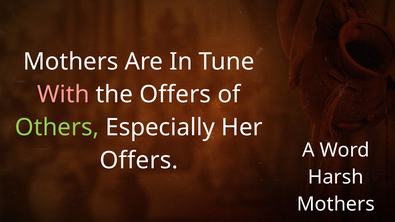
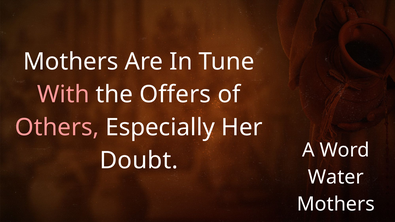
Others colour: light green -> pink
Offers at (139, 160): Offers -> Doubt
Harsh: Harsh -> Water
